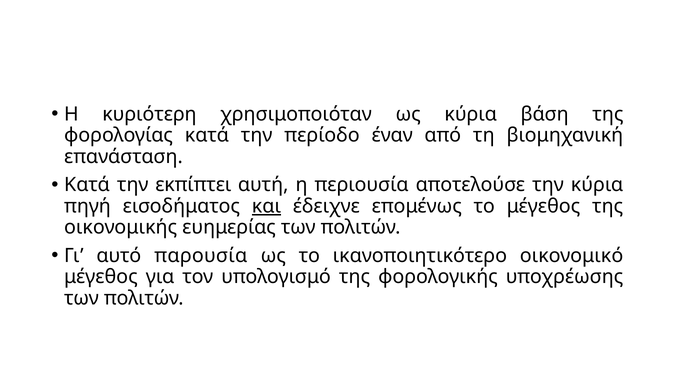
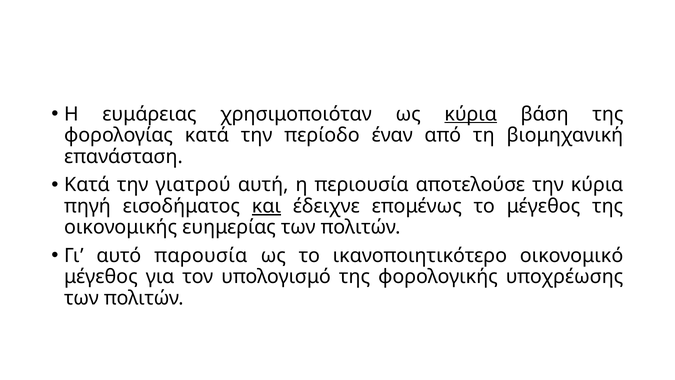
κυριότερη: κυριότερη -> ευμάρειας
κύρια at (471, 114) underline: none -> present
εκπίπτει: εκπίπτει -> γιατρού
